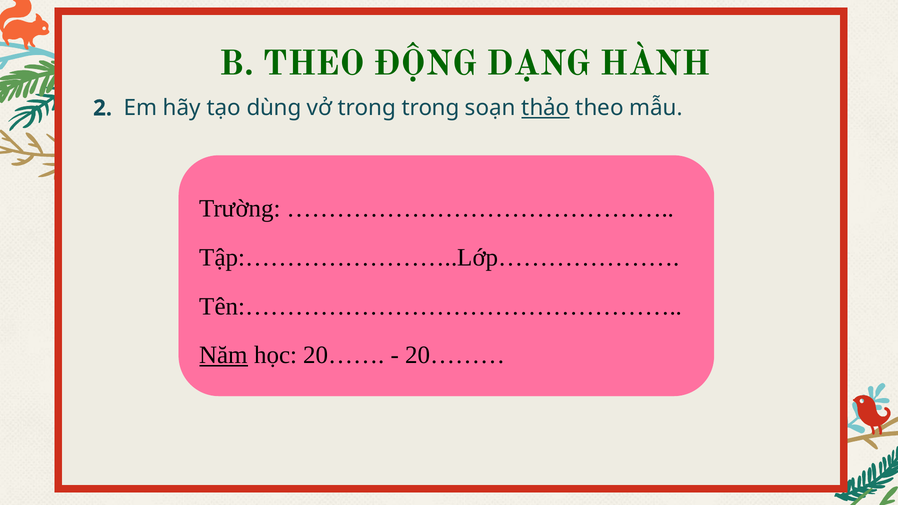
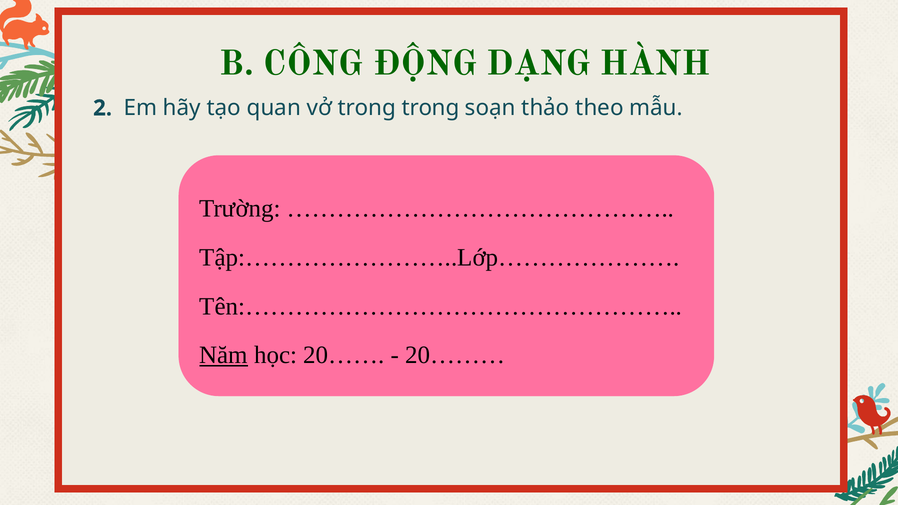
B THEO: THEO -> CÔNG
dùng: dùng -> quan
thảo underline: present -> none
